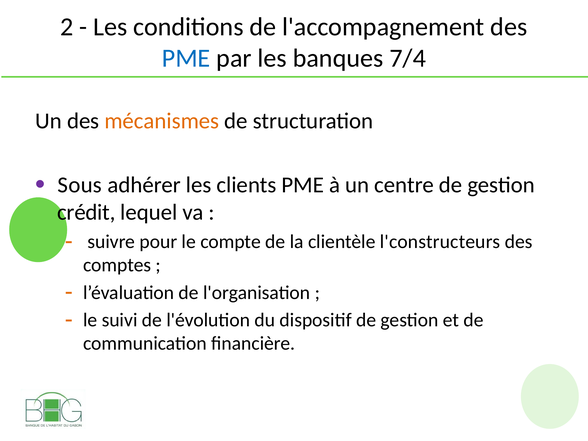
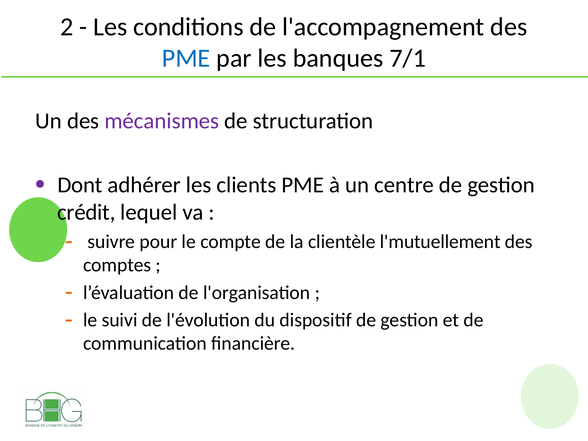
7/4: 7/4 -> 7/1
mécanismes colour: orange -> purple
Sous: Sous -> Dont
l'constructeurs: l'constructeurs -> l'mutuellement
